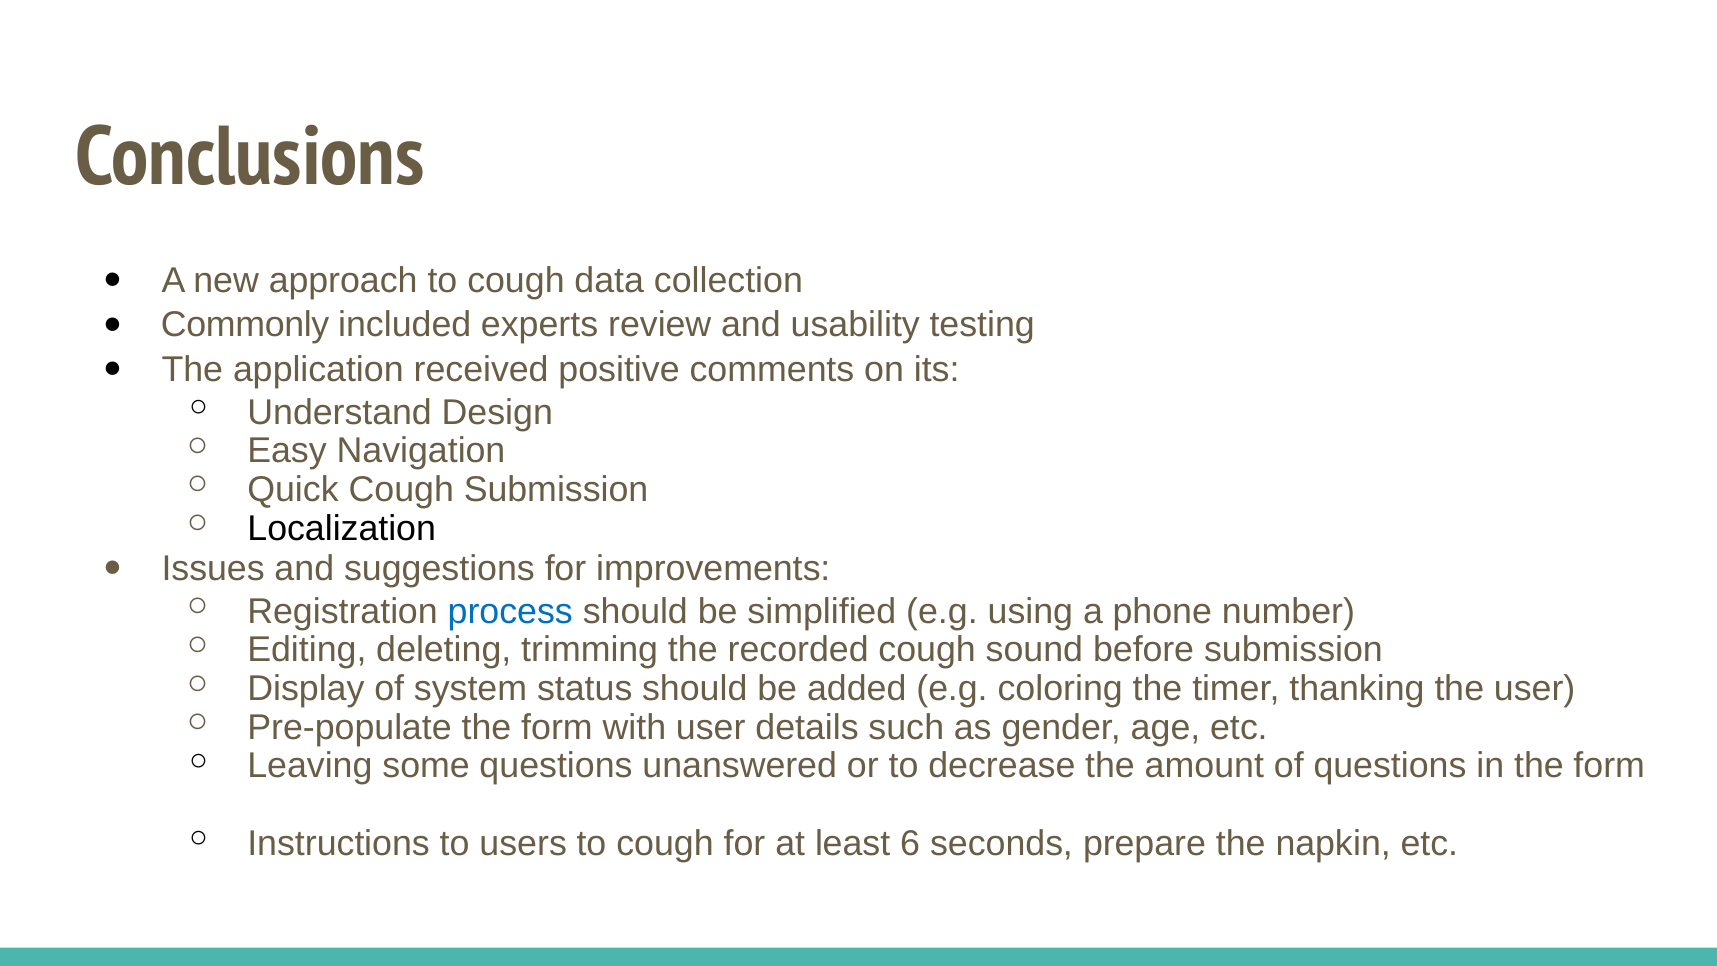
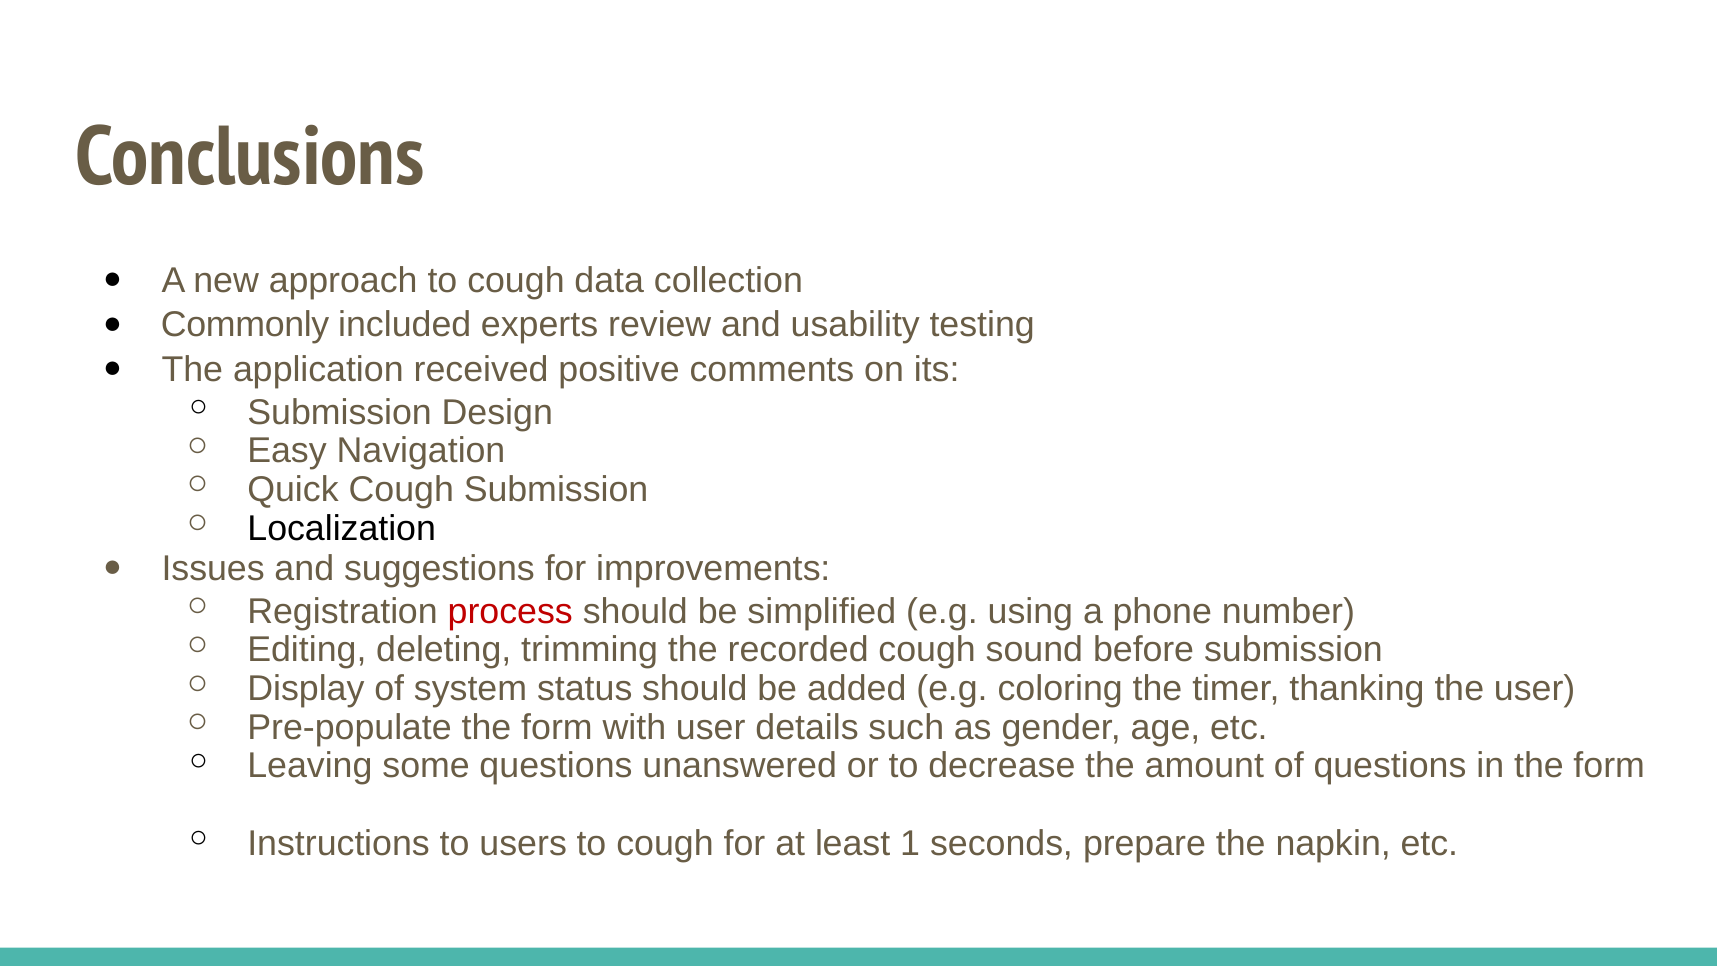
Understand at (340, 412): Understand -> Submission
process colour: blue -> red
6: 6 -> 1
